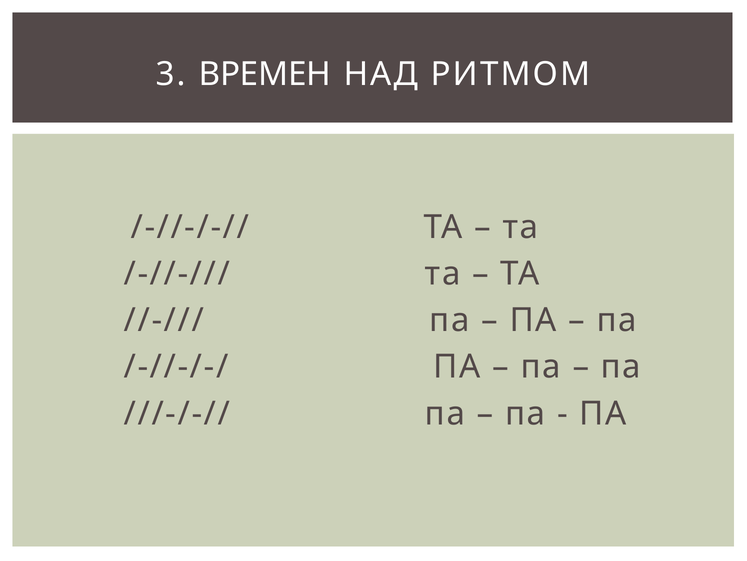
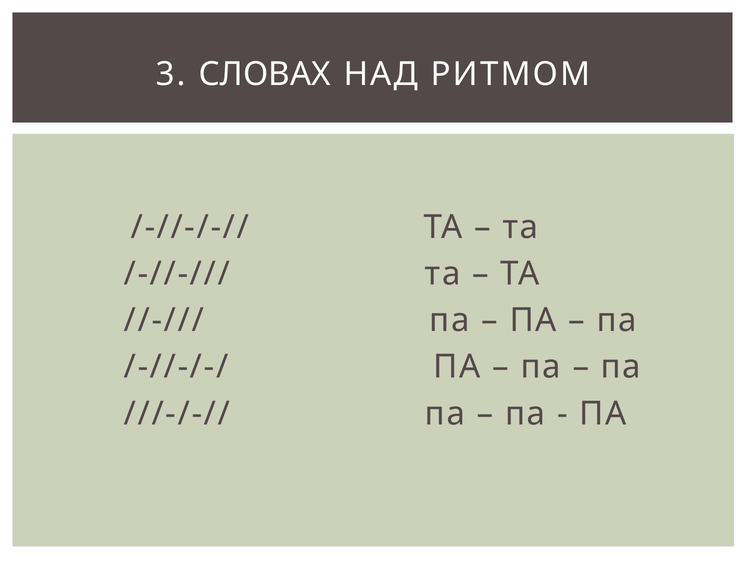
ВРЕМЕН: ВРЕМЕН -> СЛОВАХ
